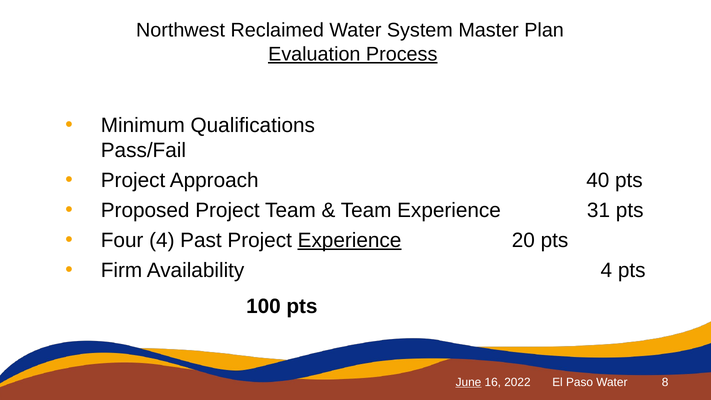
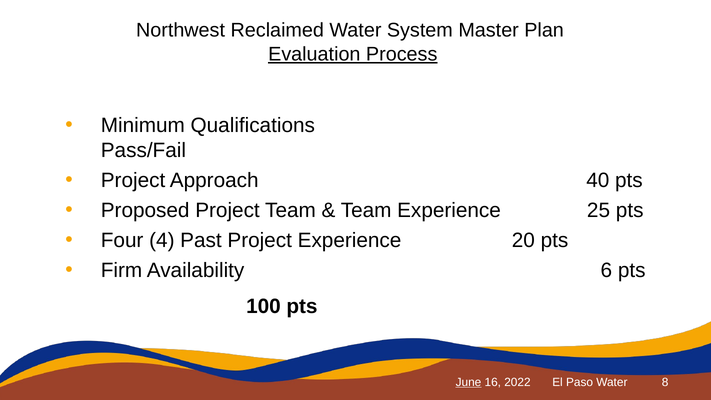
31: 31 -> 25
Experience at (350, 240) underline: present -> none
Availability 4: 4 -> 6
